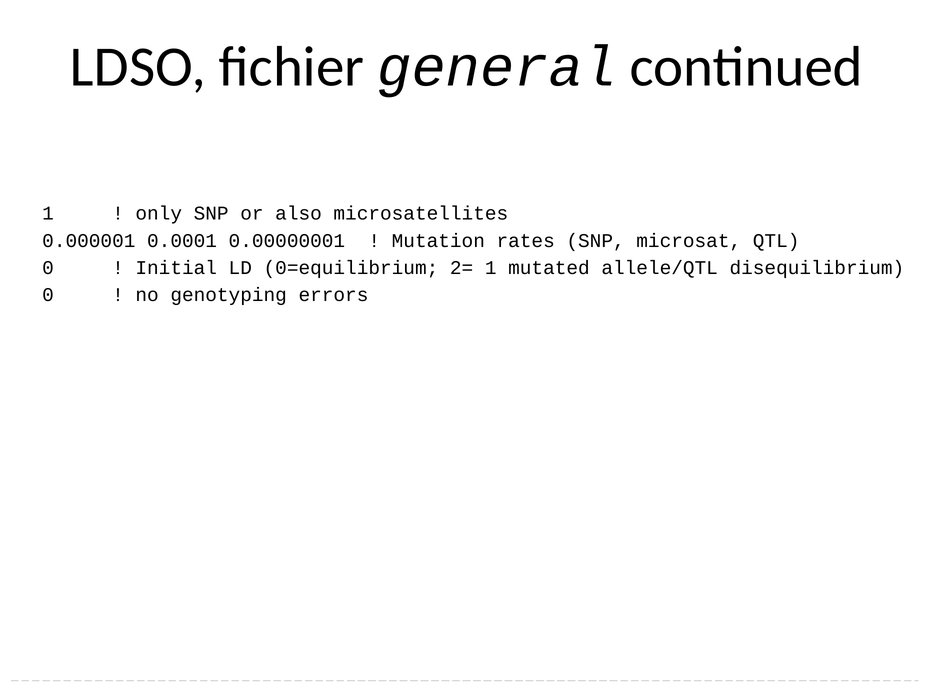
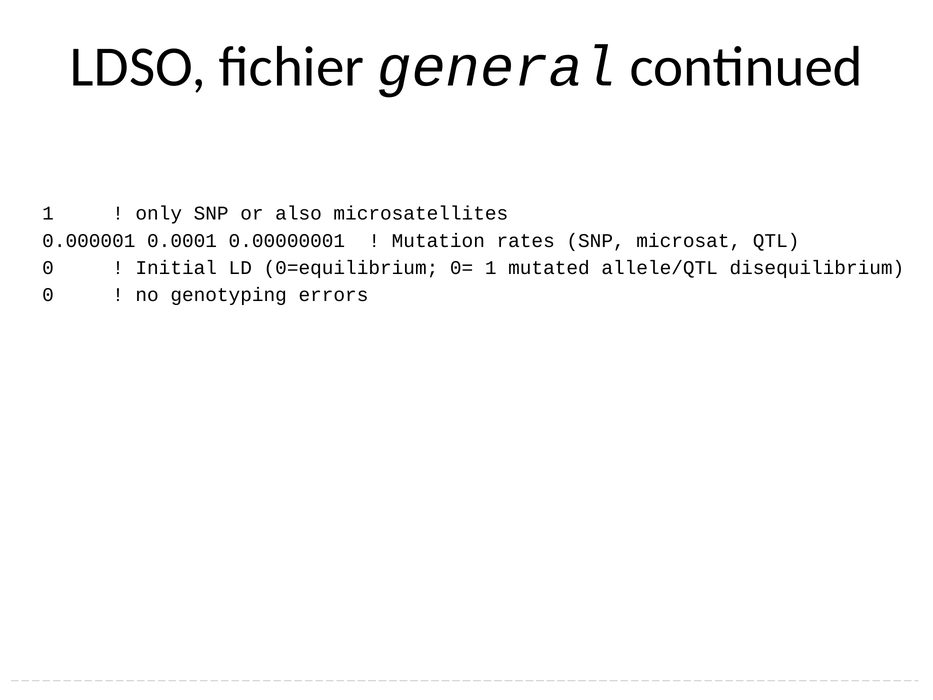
2=: 2= -> 0=
